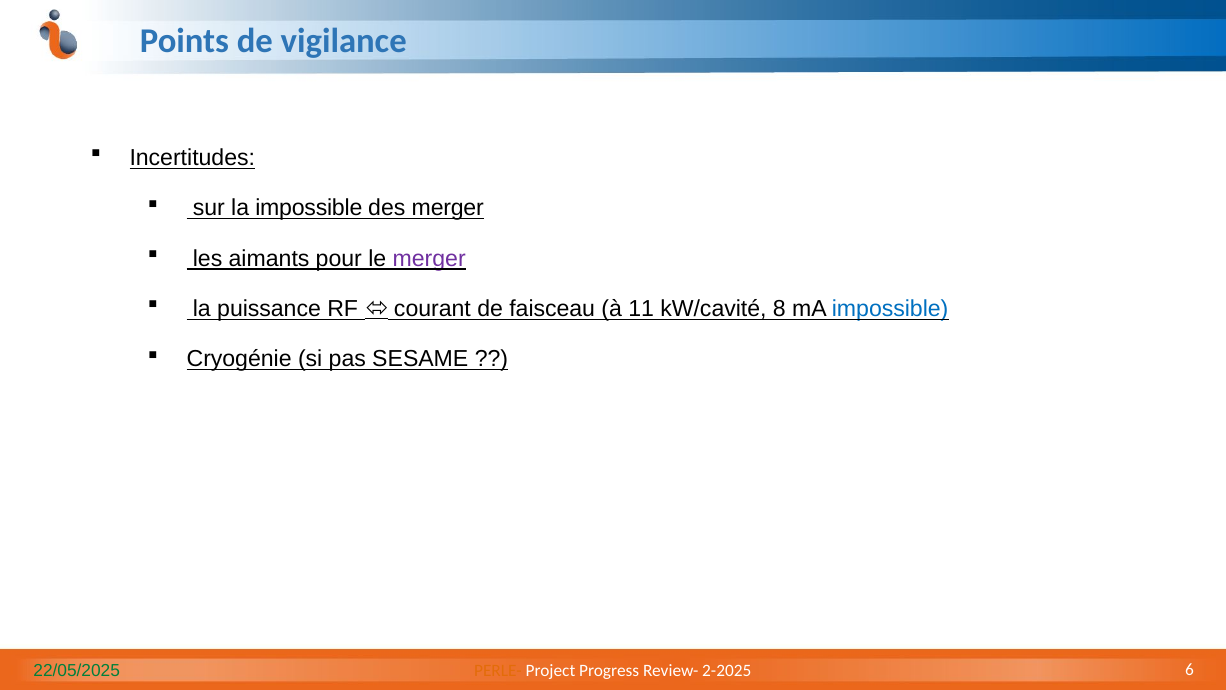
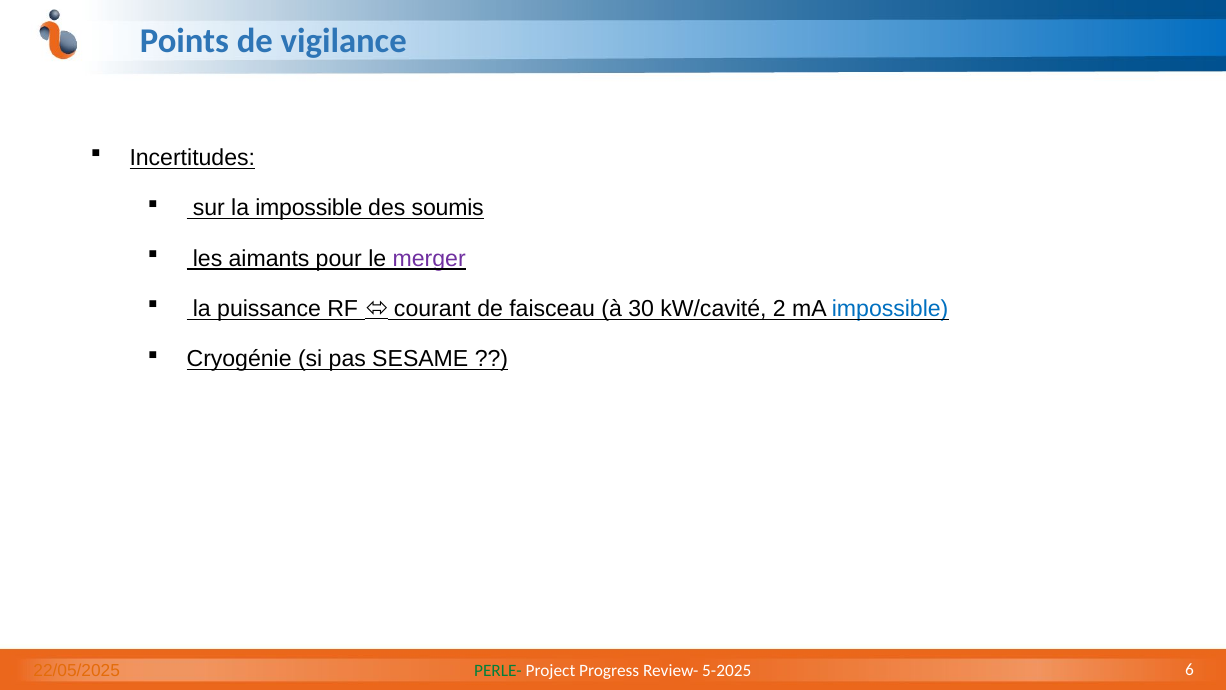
des merger: merger -> soumis
11: 11 -> 30
8: 8 -> 2
22/05/2025 colour: green -> orange
PERLE- colour: orange -> green
2-2025: 2-2025 -> 5-2025
